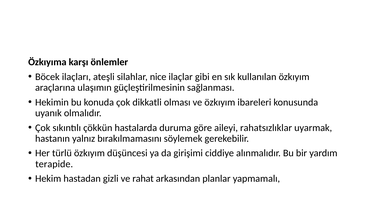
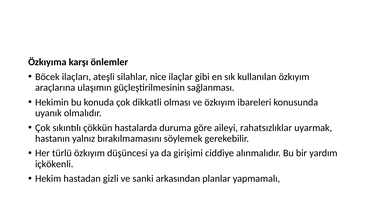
terapide: terapide -> içkökenli
rahat: rahat -> sanki
